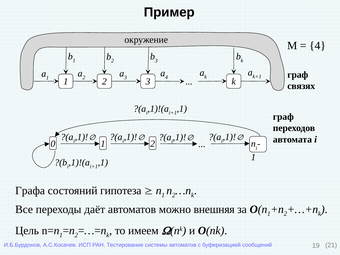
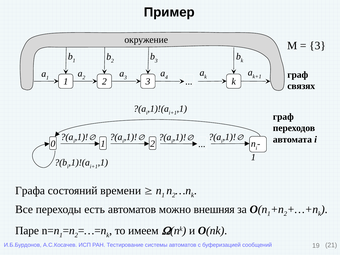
4 at (317, 46): 4 -> 3
гипотеза: гипотеза -> времени
даёт: даёт -> есть
Цель: Цель -> Паре
